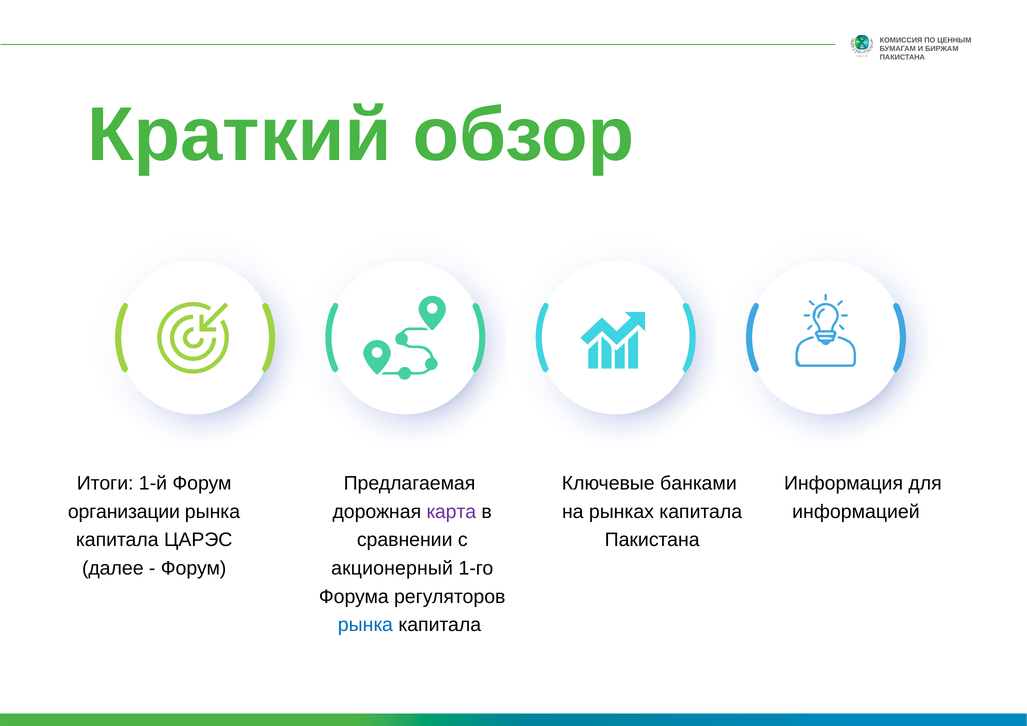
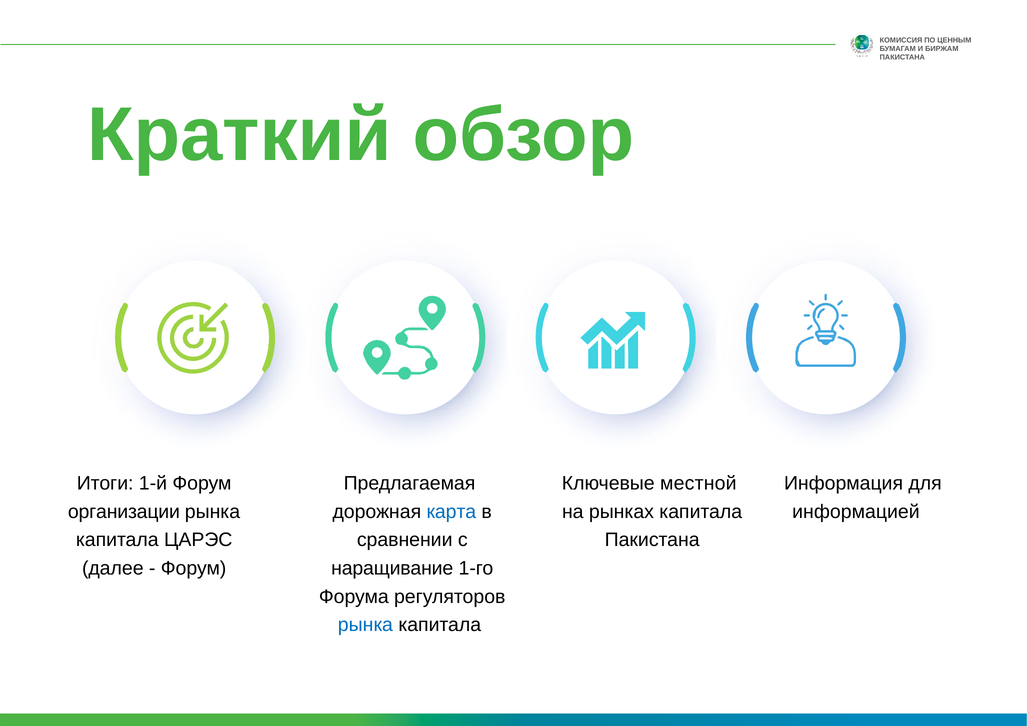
банками: банками -> местной
карта colour: purple -> blue
акционерный: акционерный -> наращивание
